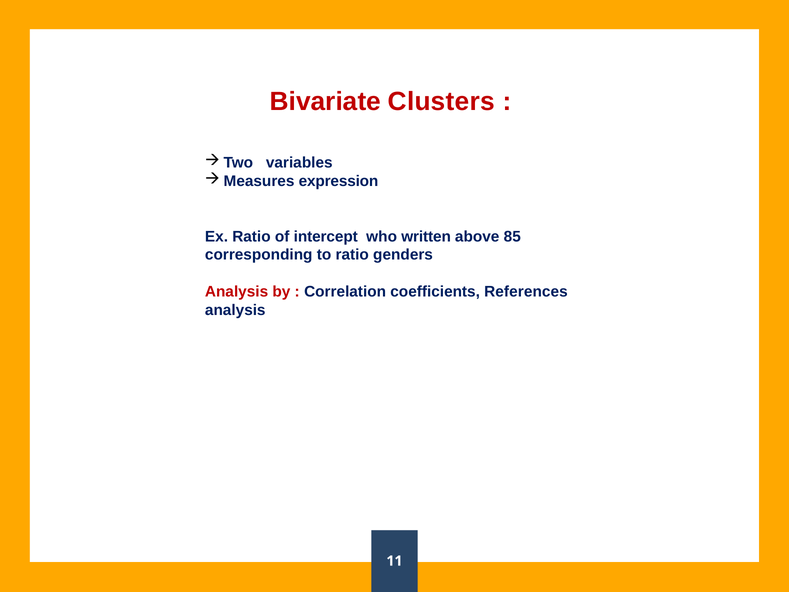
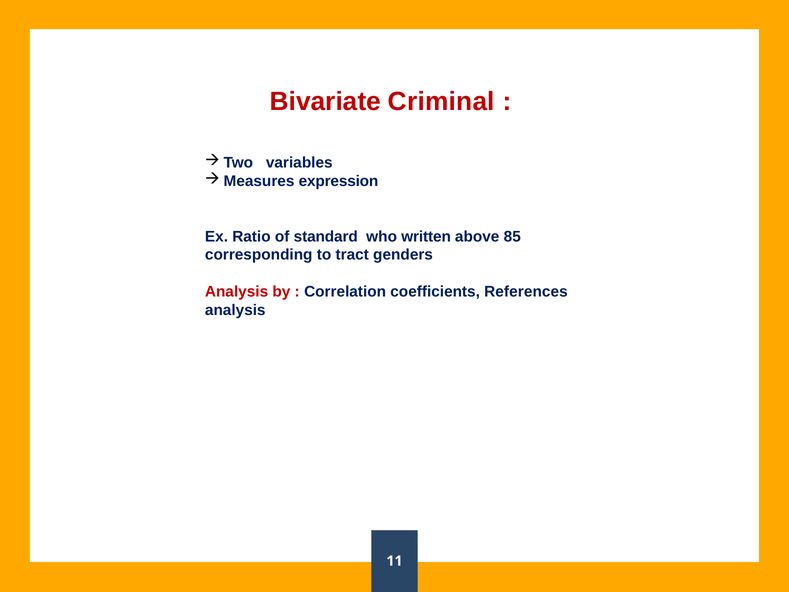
Clusters: Clusters -> Criminal
intercept: intercept -> standard
to ratio: ratio -> tract
